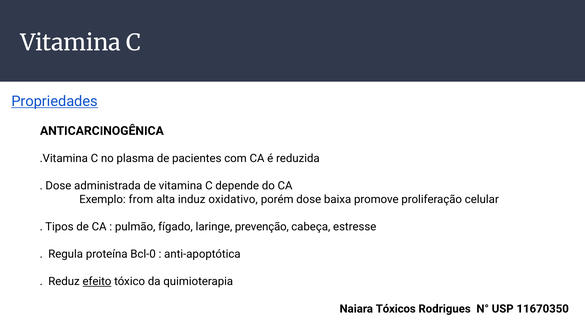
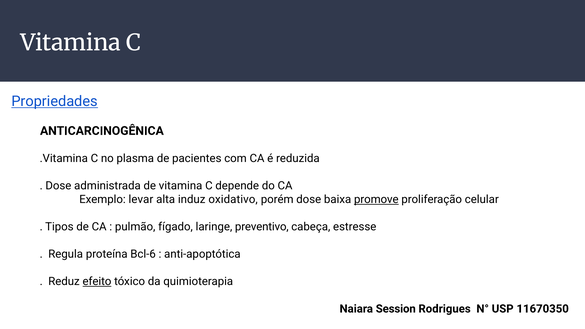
from: from -> levar
promove underline: none -> present
prevenção: prevenção -> preventivo
Bcl-0: Bcl-0 -> Bcl-6
Tóxicos: Tóxicos -> Session
